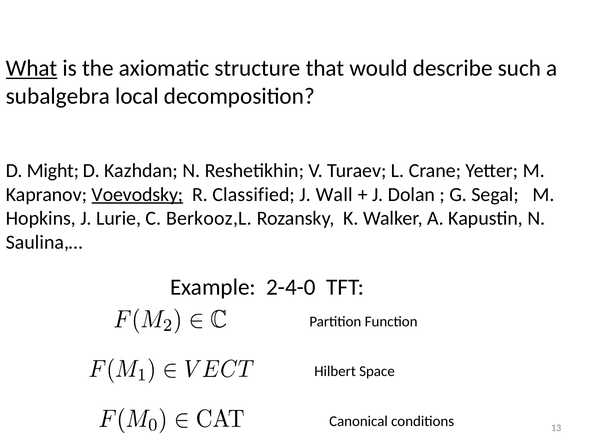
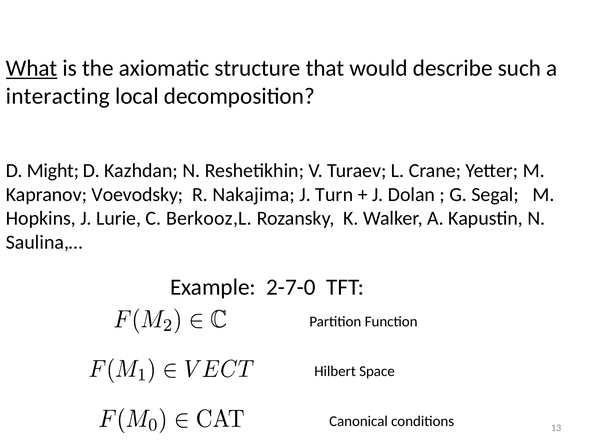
subalgebra: subalgebra -> interacting
Voevodsky underline: present -> none
Classified: Classified -> Nakajima
Wall: Wall -> Turn
2-4-0: 2-4-0 -> 2-7-0
